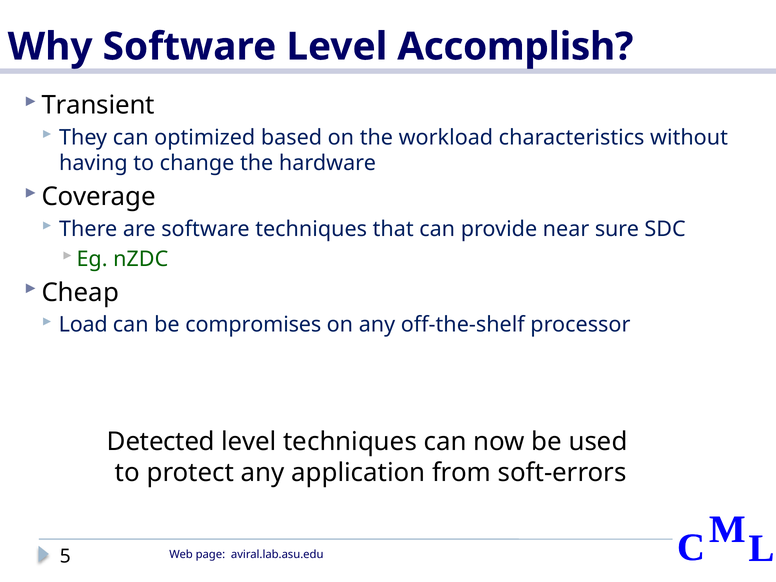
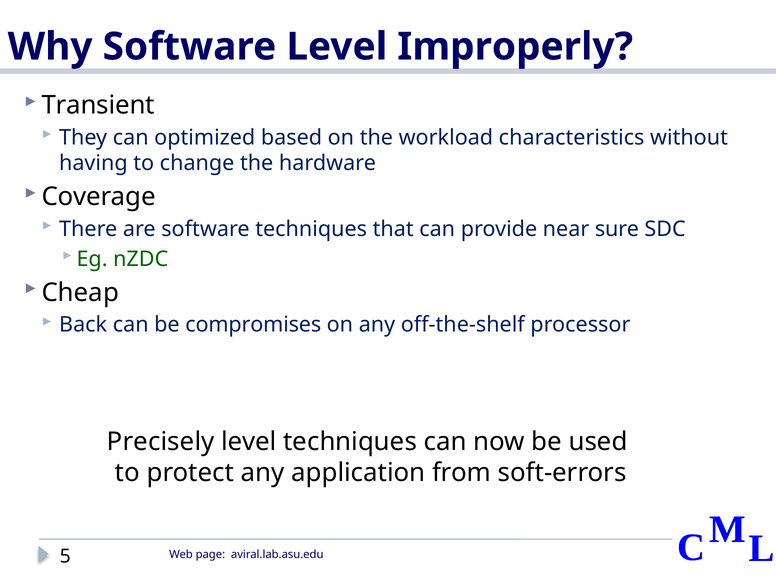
Accomplish: Accomplish -> Improperly
Load: Load -> Back
Detected: Detected -> Precisely
